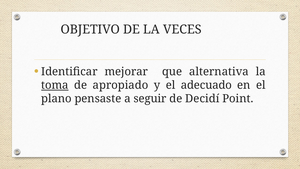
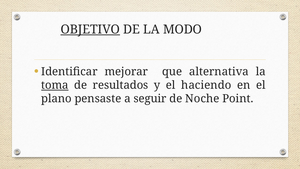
OBJETIVO underline: none -> present
VECES: VECES -> MODO
apropiado: apropiado -> resultados
adecuado: adecuado -> haciendo
Decidí: Decidí -> Noche
